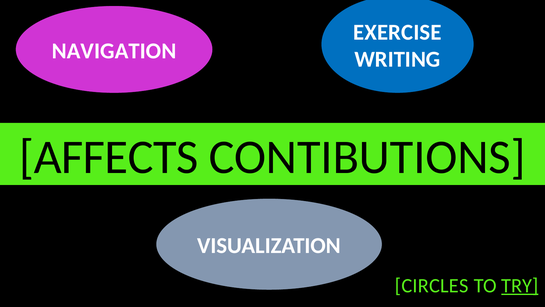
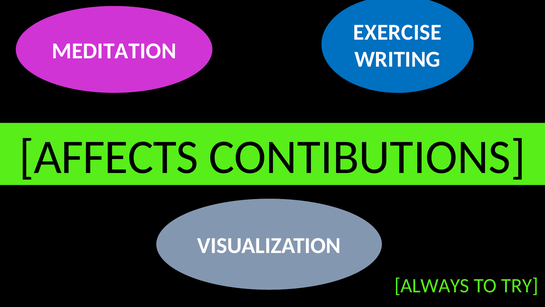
NAVIGATION: NAVIGATION -> MEDITATION
CIRCLES: CIRCLES -> ALWAYS
TRY underline: present -> none
